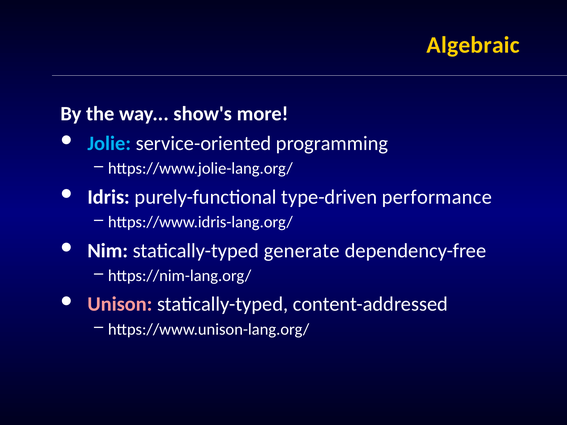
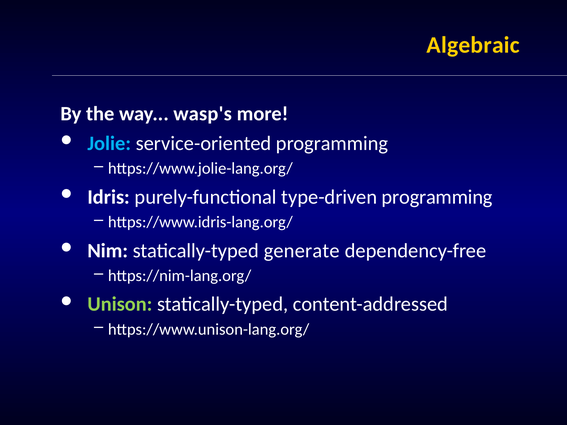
show's: show's -> wasp's
type-driven performance: performance -> programming
Unison colour: pink -> light green
